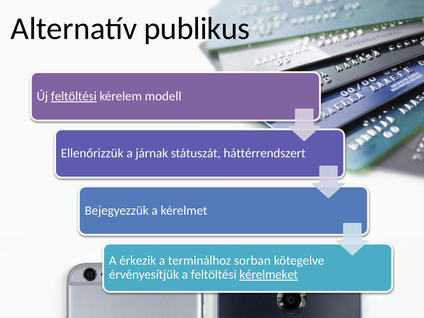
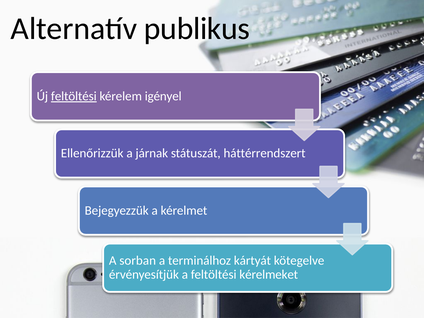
modell: modell -> igényel
érkezik: érkezik -> sorban
sorban: sorban -> kártyát
kérelmeket underline: present -> none
